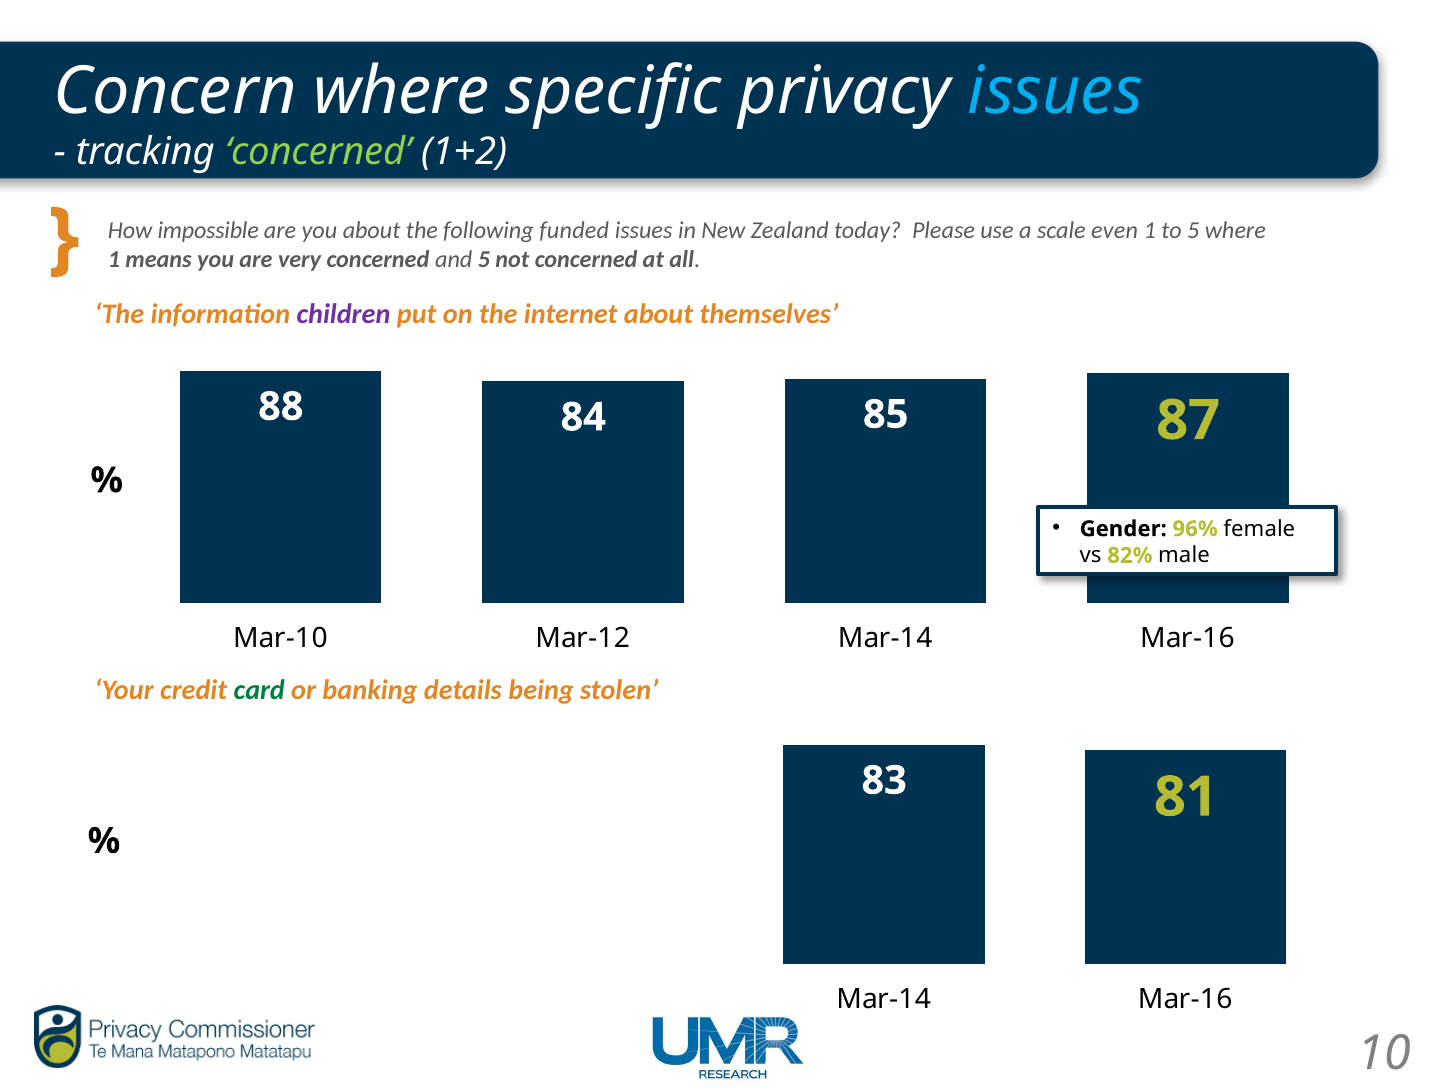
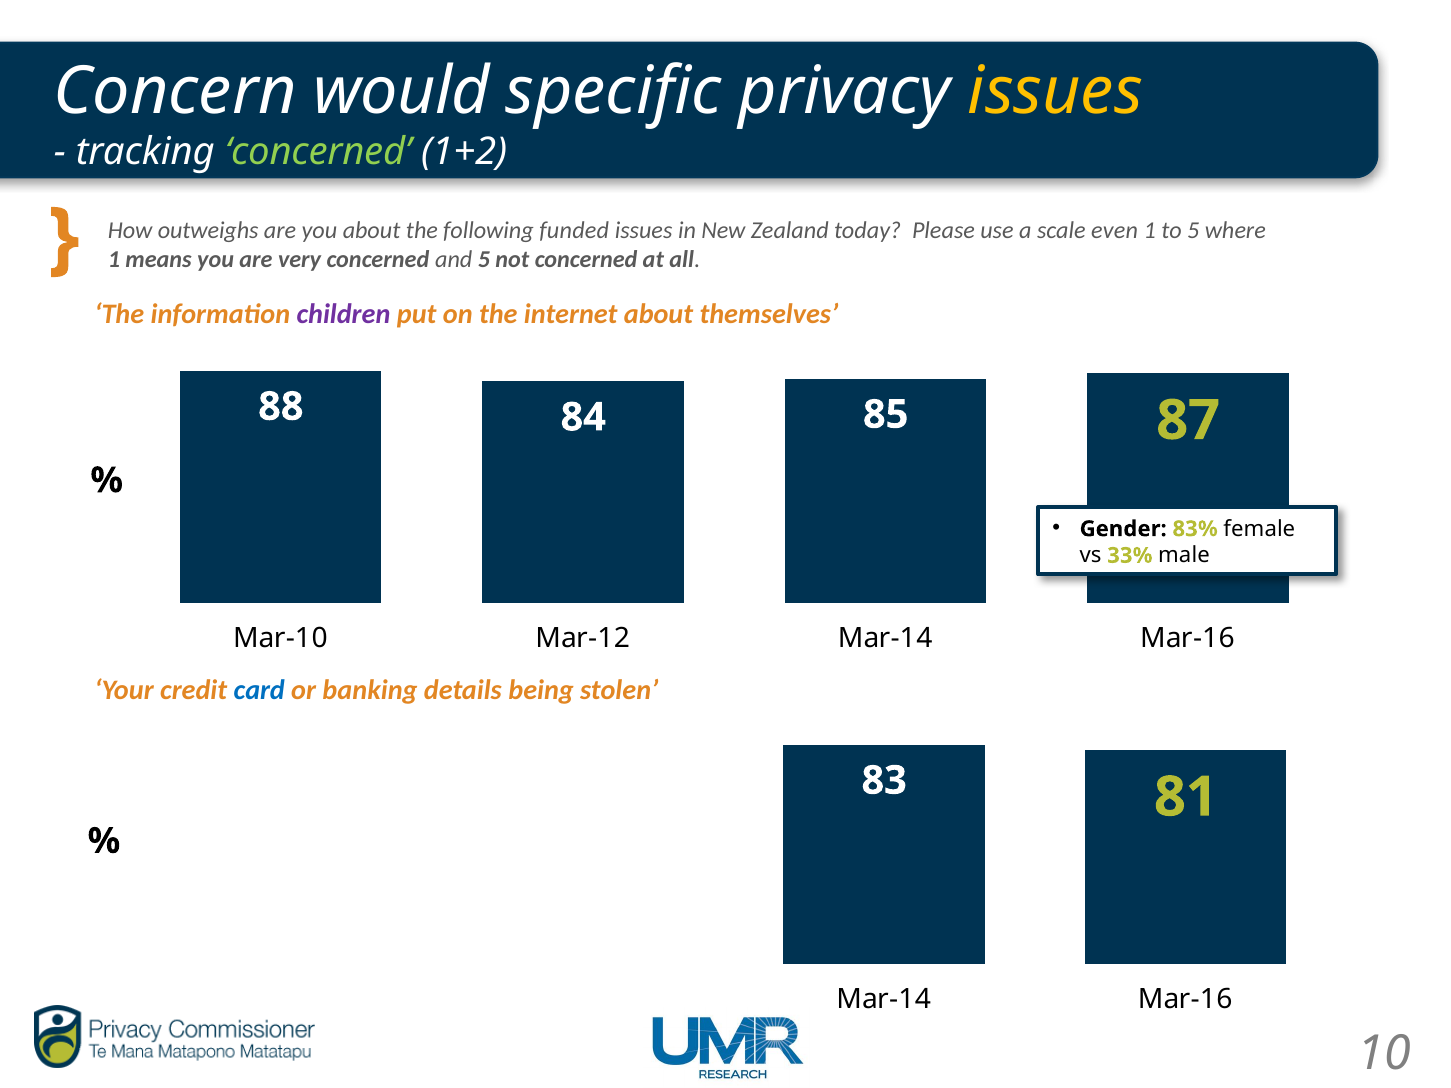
Concern where: where -> would
issues at (1055, 91) colour: light blue -> yellow
impossible: impossible -> outweighs
96%: 96% -> 83%
82%: 82% -> 33%
card colour: green -> blue
